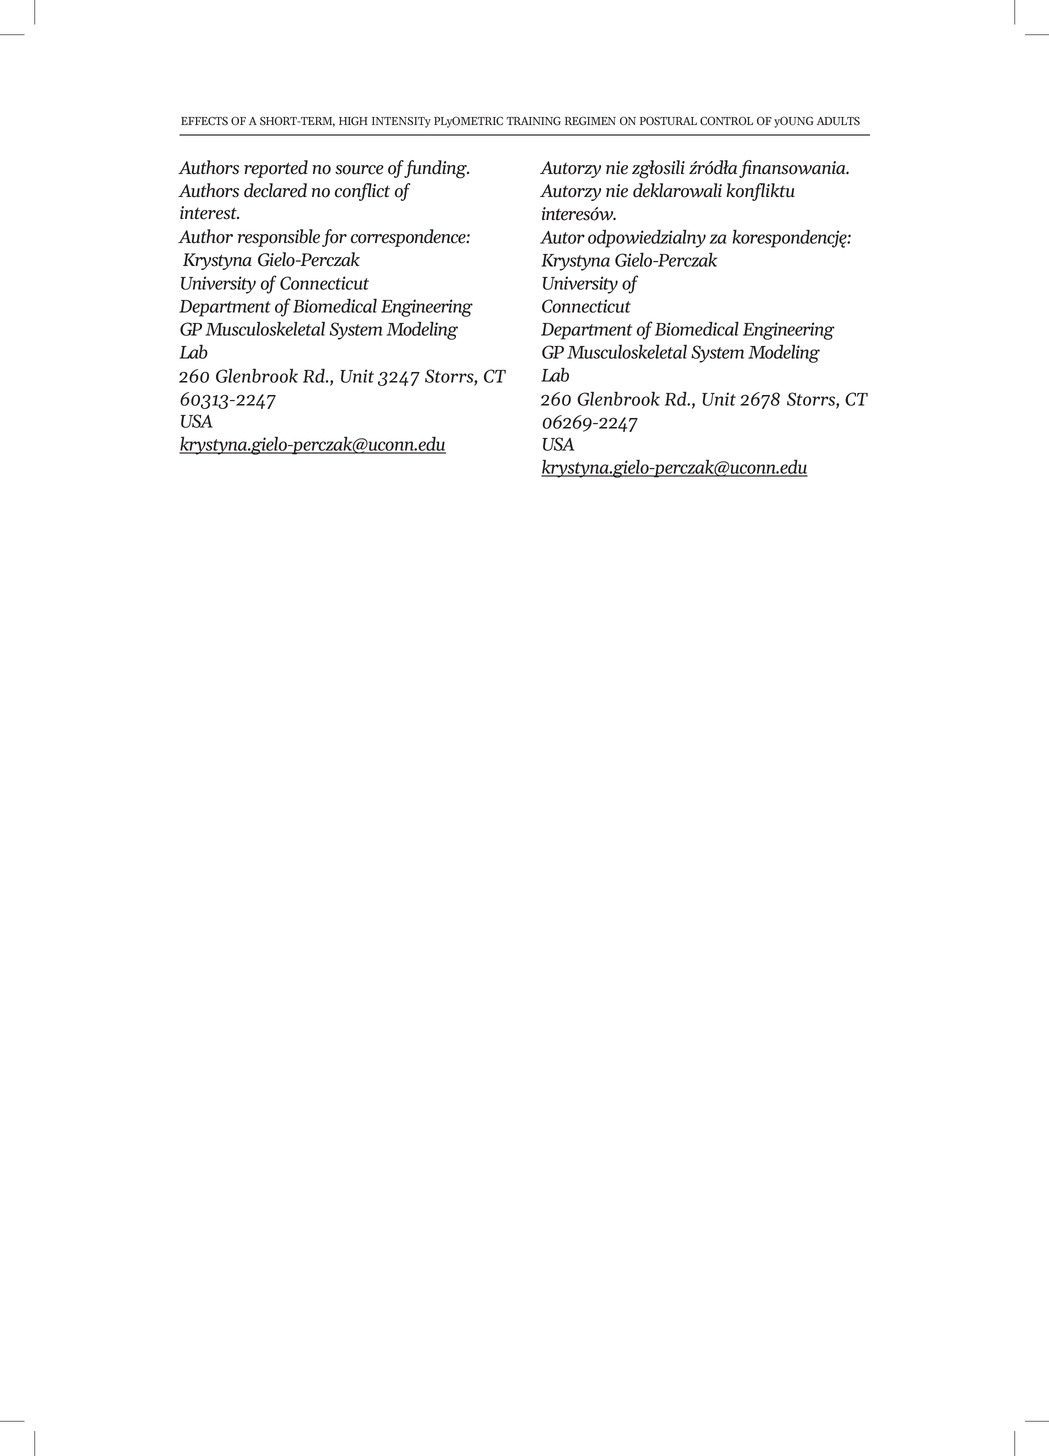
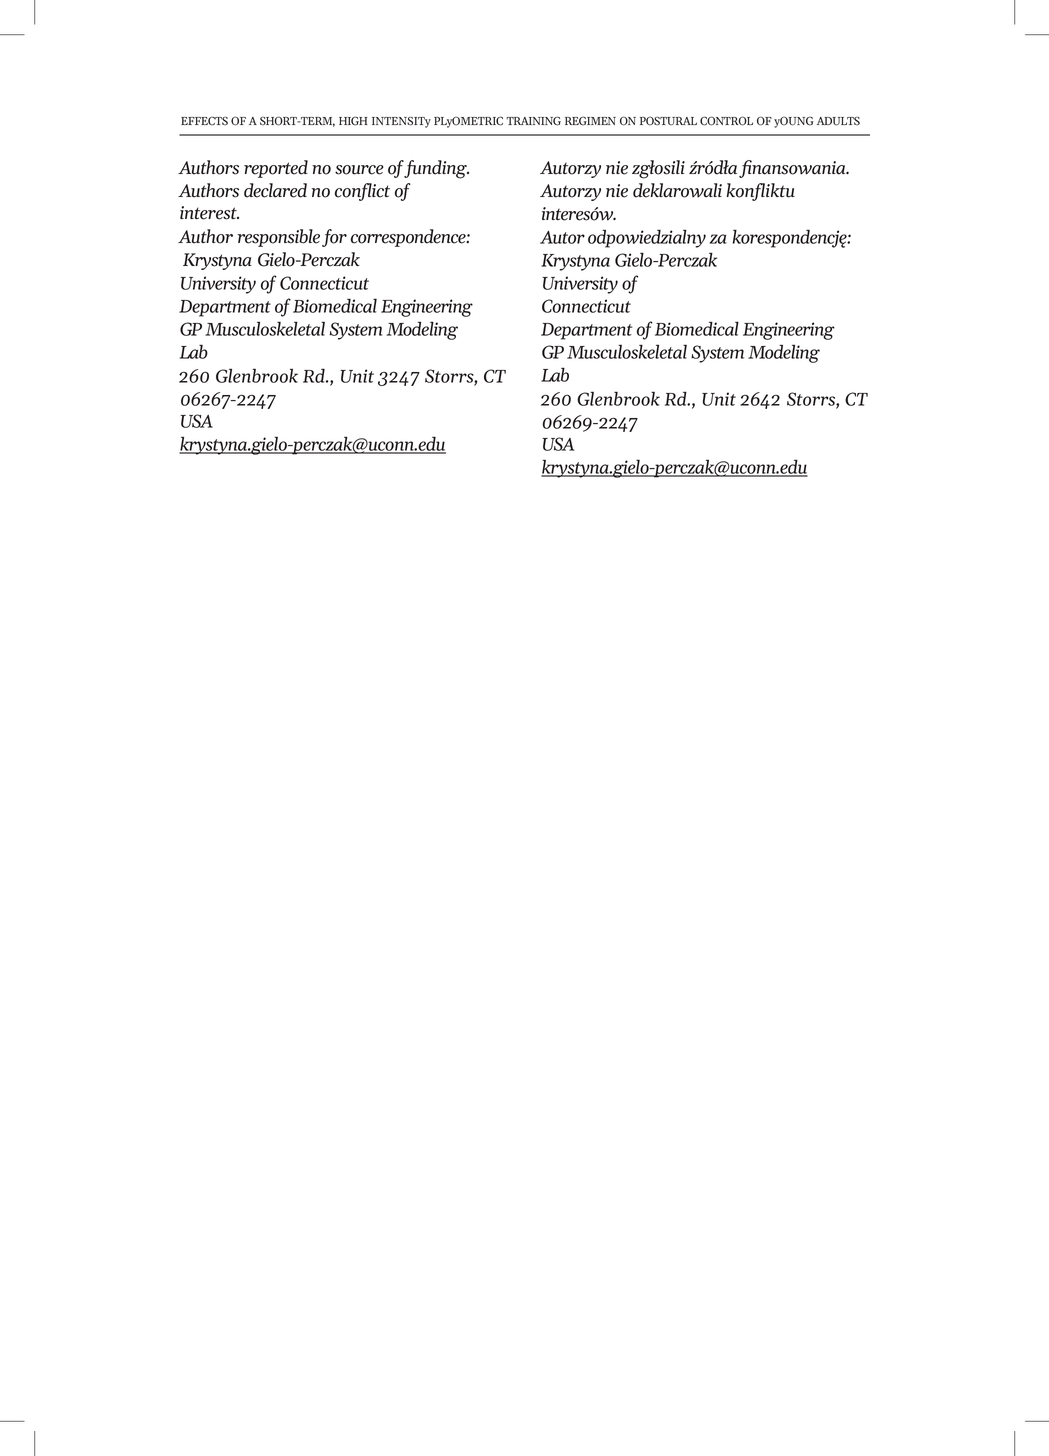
60313-2247: 60313-2247 -> 06267-2247
2678: 2678 -> 2642
